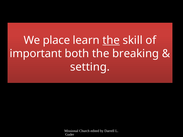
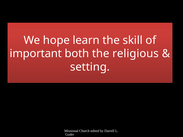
place: place -> hope
the at (111, 40) underline: present -> none
breaking: breaking -> religious
